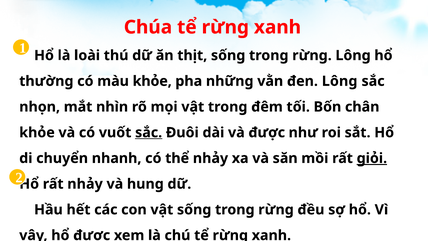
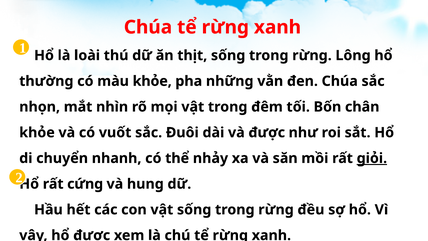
đen Lông: Lông -> Chúa
sắc at (149, 132) underline: present -> none
rất nhảy: nhảy -> cứng
